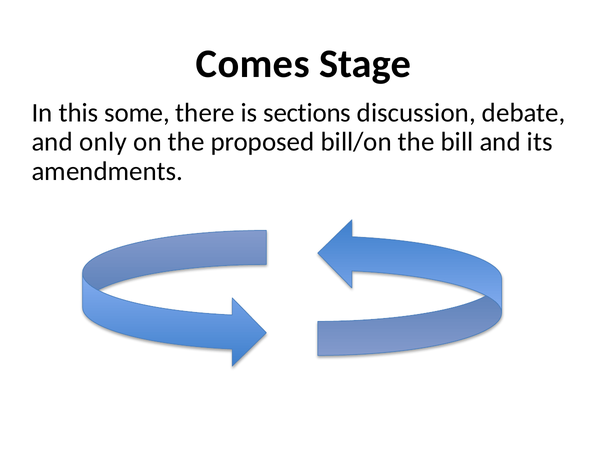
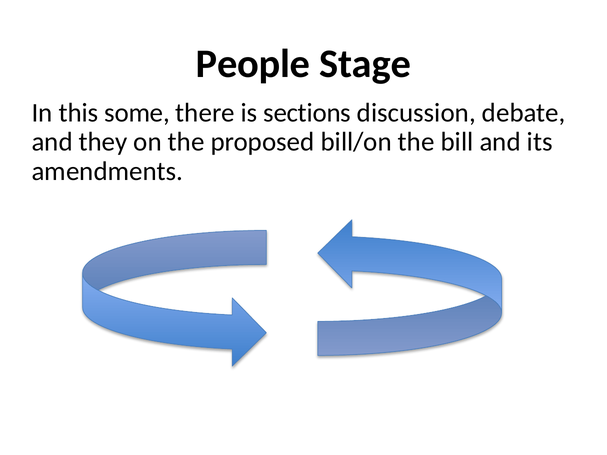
Comes: Comes -> People
only: only -> they
